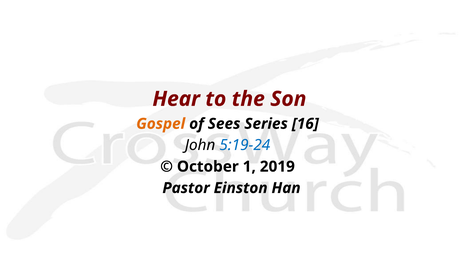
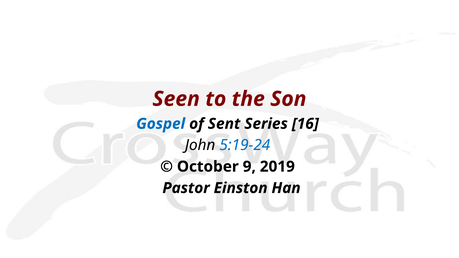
Hear: Hear -> Seen
Gospel colour: orange -> blue
Sees: Sees -> Sent
1: 1 -> 9
